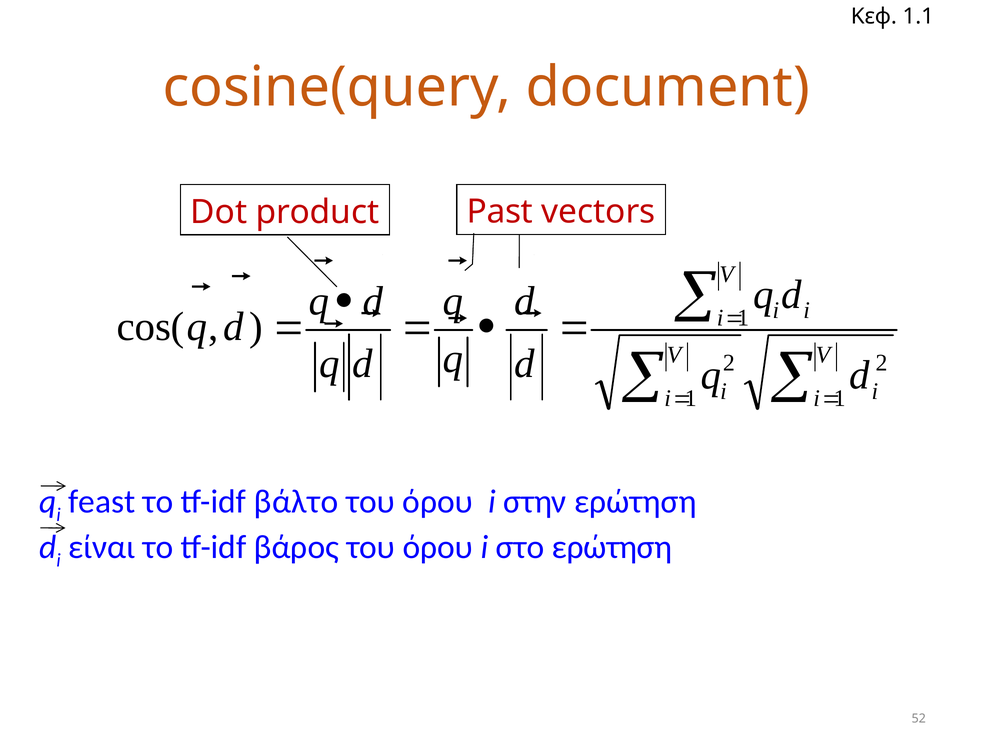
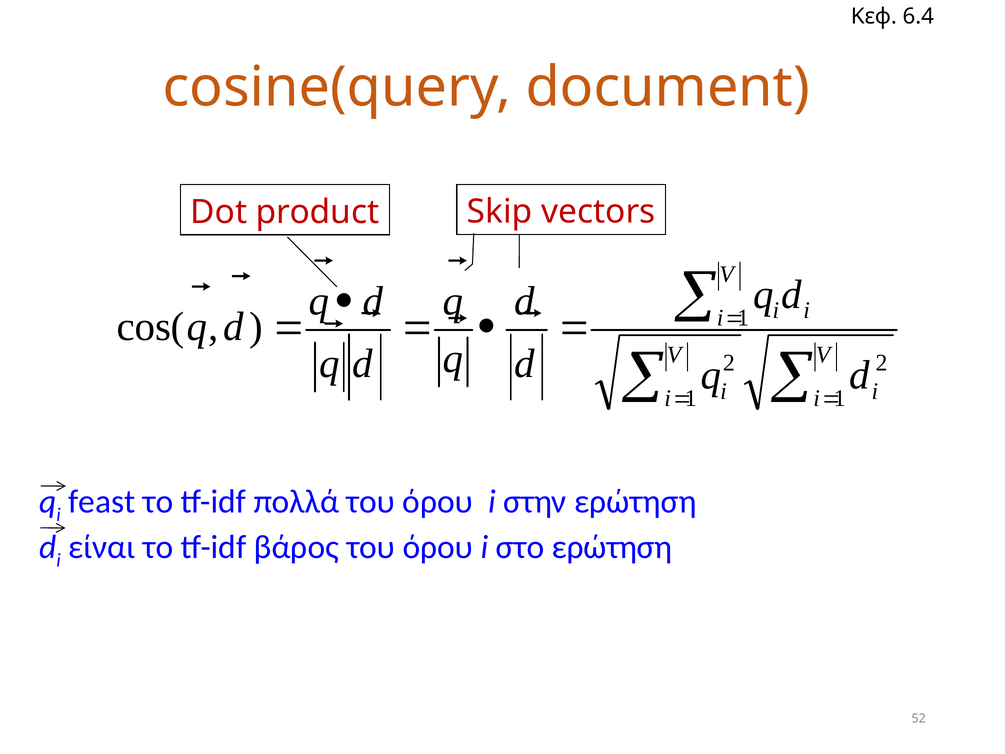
1.1: 1.1 -> 6.4
Past: Past -> Skip
βάλτο: βάλτο -> πολλά
